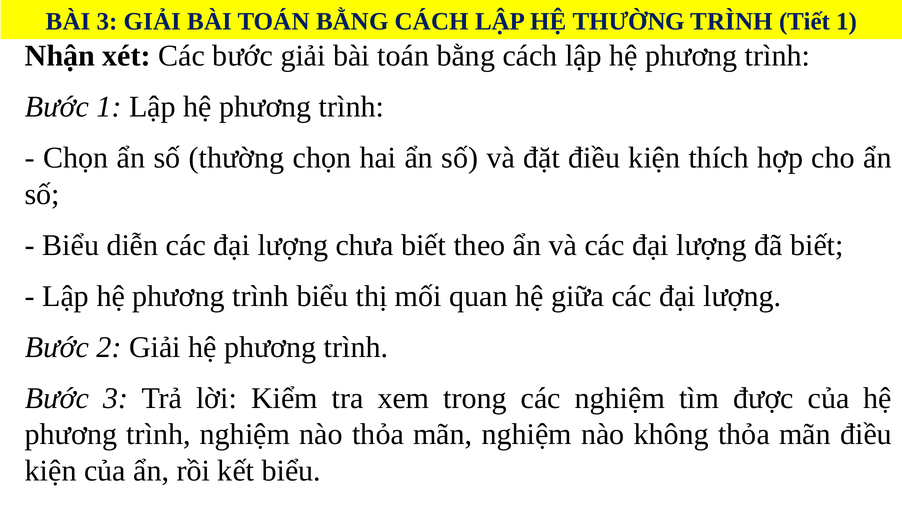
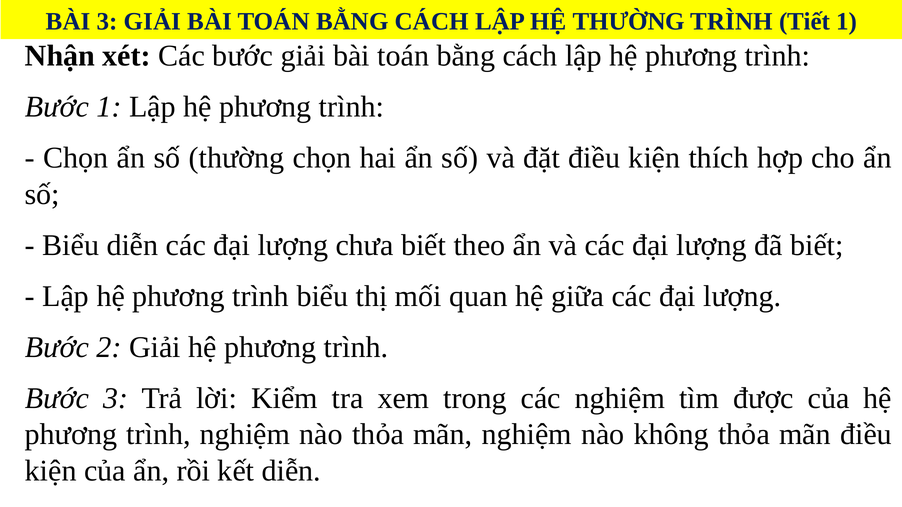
kết biểu: biểu -> diễn
